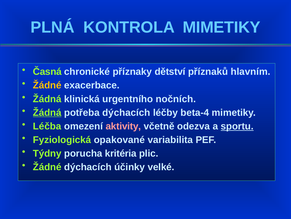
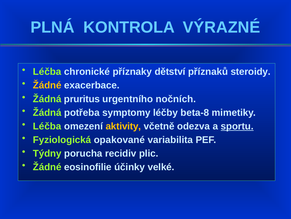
KONTROLA MIMETIKY: MIMETIKY -> VÝRAZNÉ
Časná at (47, 71): Časná -> Léčba
hlavním: hlavním -> steroidy
klinická: klinická -> pruritus
Žádná at (47, 112) underline: present -> none
potřeba dýchacích: dýchacích -> symptomy
beta-4: beta-4 -> beta-8
aktivity colour: pink -> yellow
kritéria: kritéria -> recidiv
Žádné dýchacích: dýchacích -> eosinofilie
